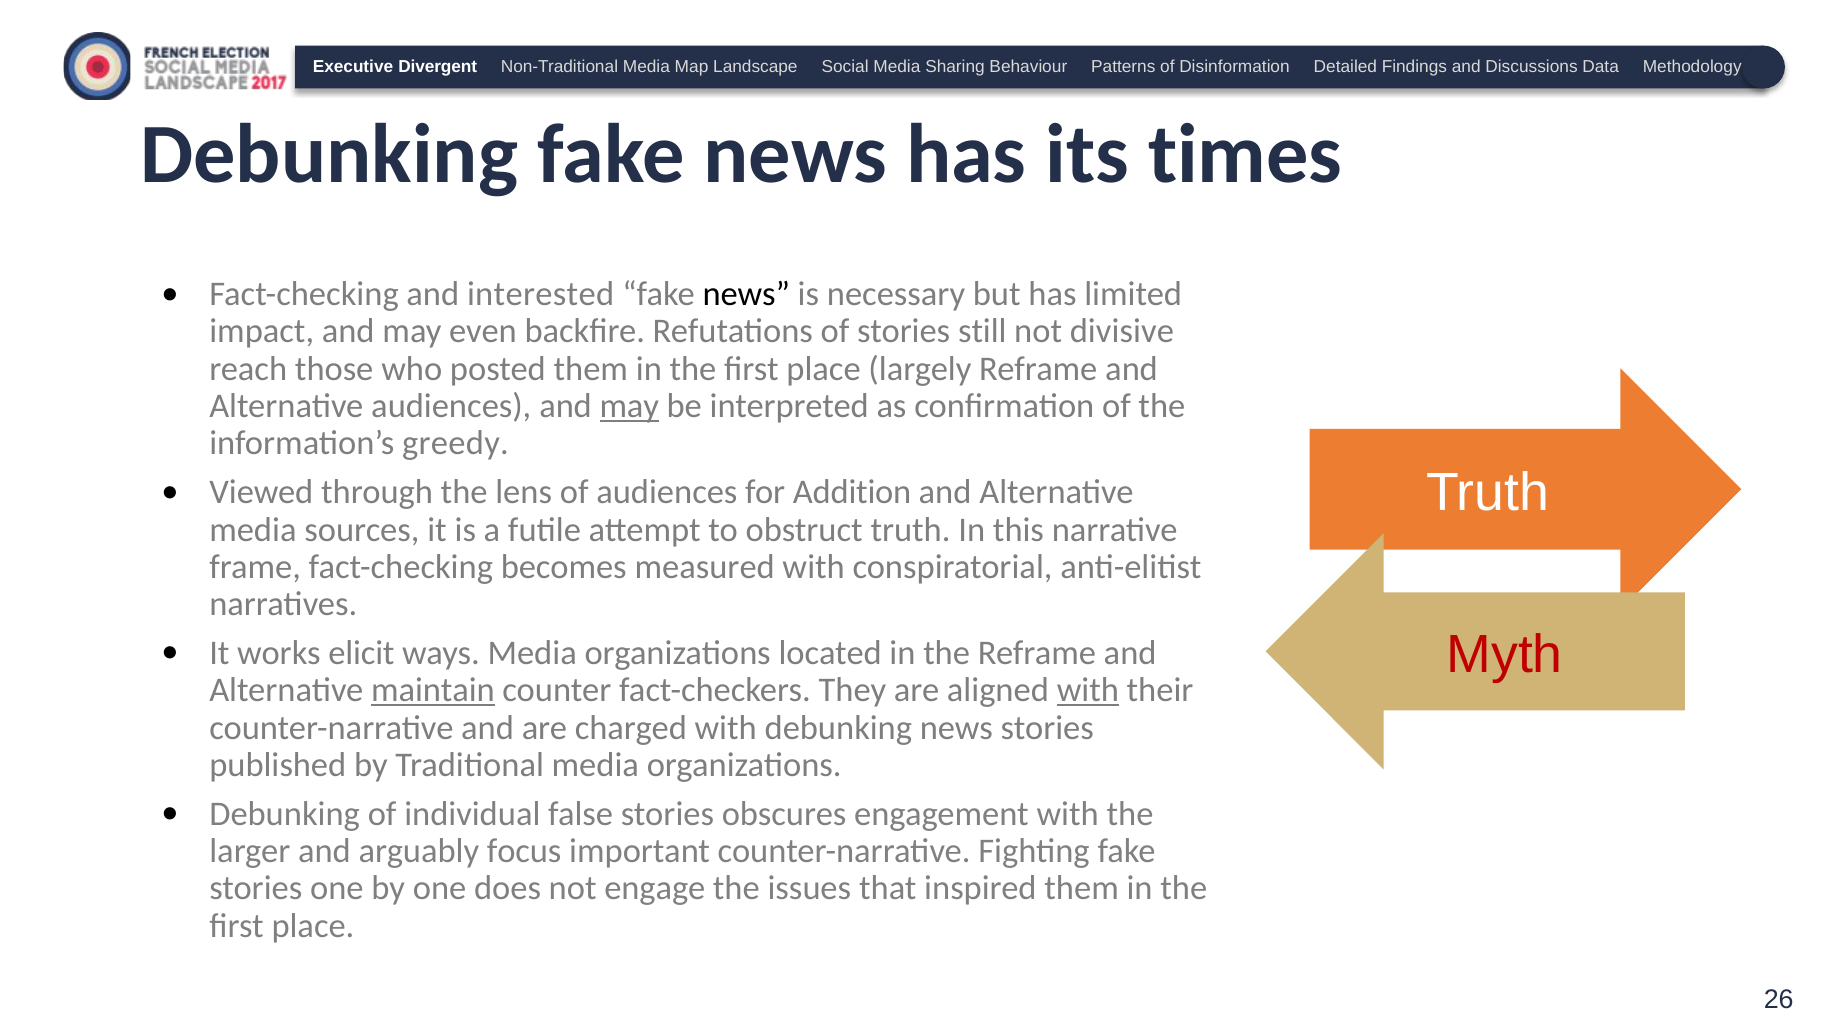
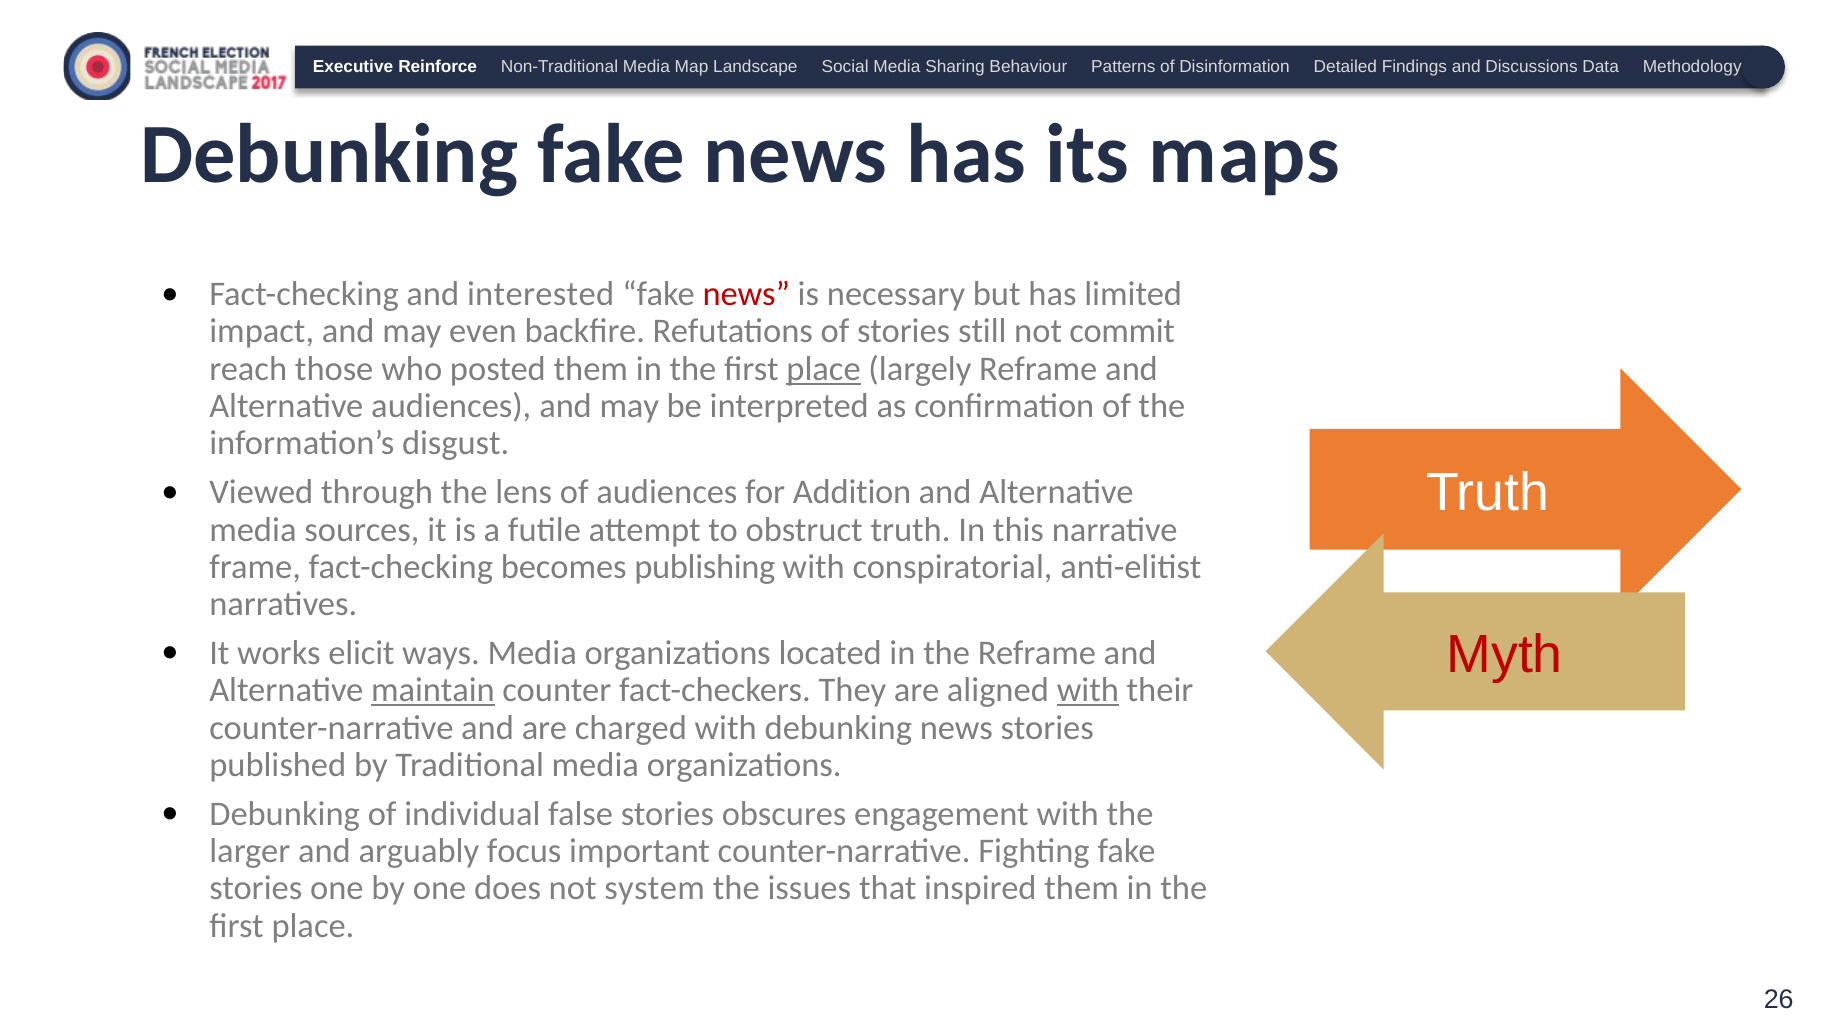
Divergent: Divergent -> Reinforce
times: times -> maps
news at (746, 294) colour: black -> red
divisive: divisive -> commit
place at (824, 369) underline: none -> present
may at (629, 406) underline: present -> none
greedy: greedy -> disgust
measured: measured -> publishing
engage: engage -> system
